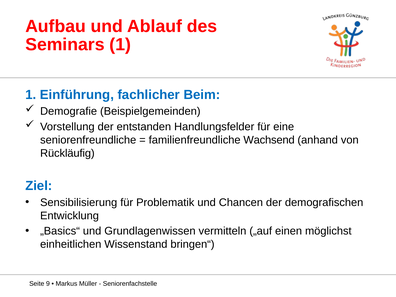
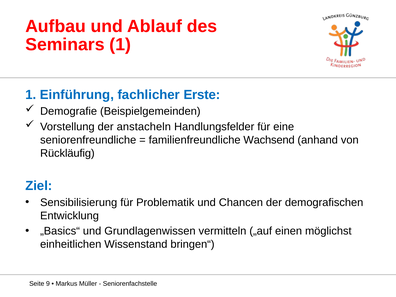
Beim: Beim -> Erste
entstanden: entstanden -> anstacheln
